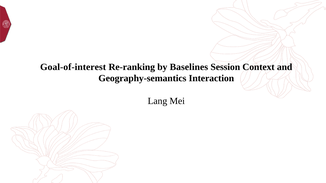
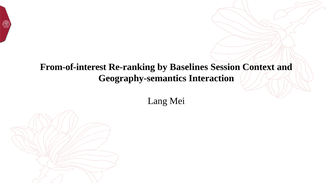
Goal-of-interest: Goal-of-interest -> From-of-interest
